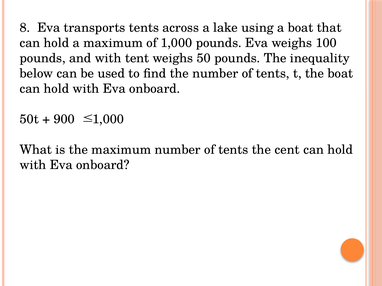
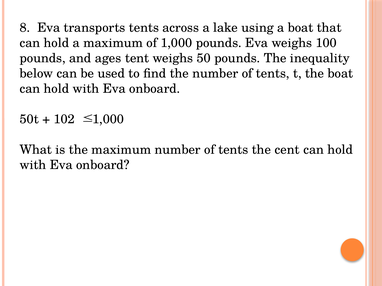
and with: with -> ages
900: 900 -> 102
